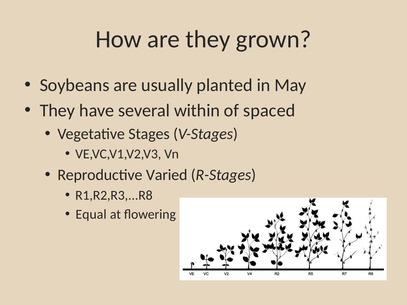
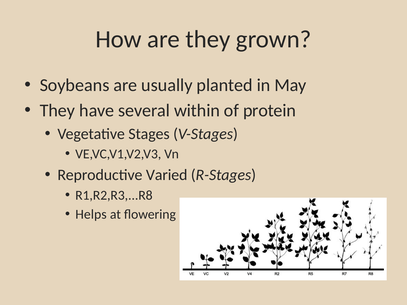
spaced: spaced -> protein
Equal: Equal -> Helps
